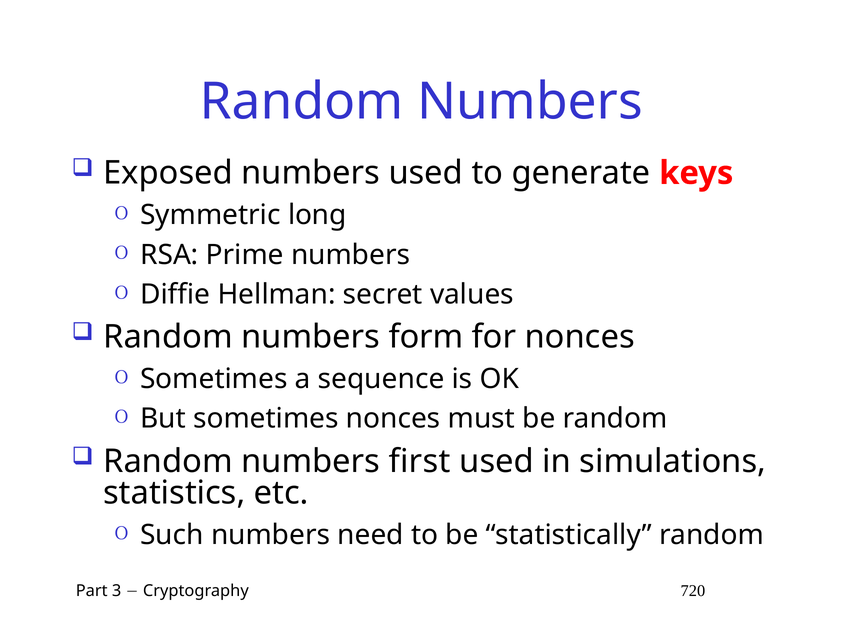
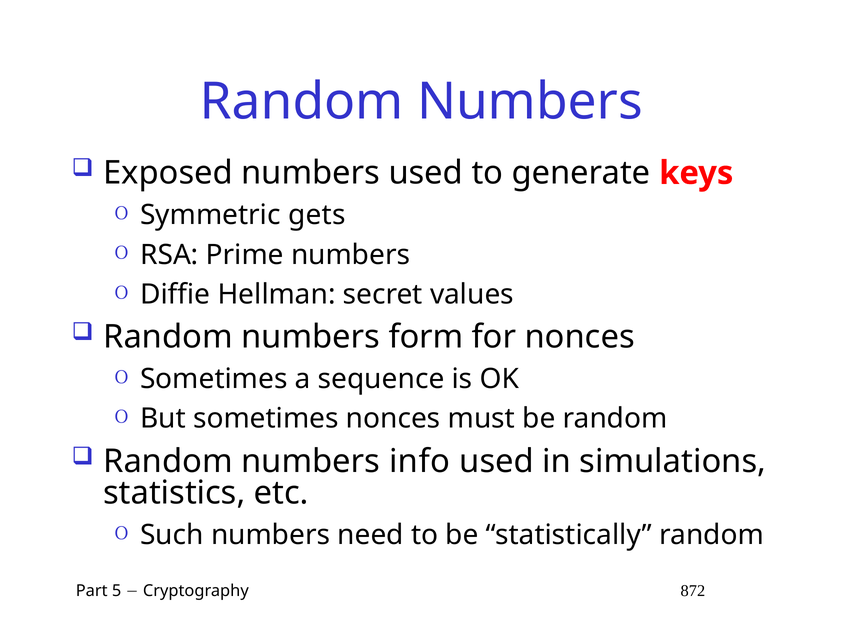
long: long -> gets
first: first -> info
3: 3 -> 5
720: 720 -> 872
